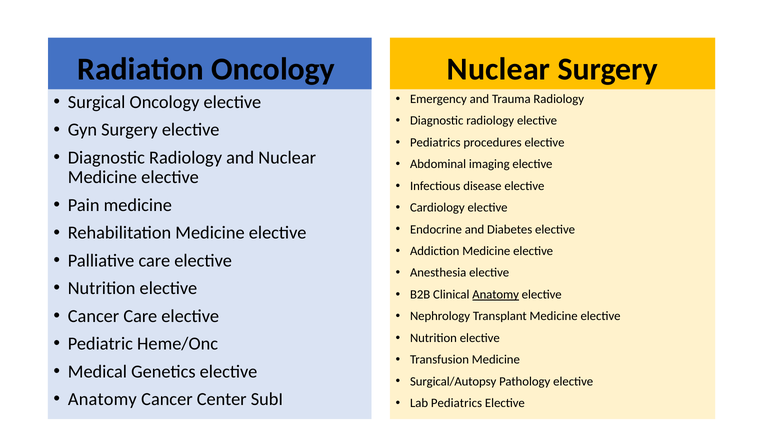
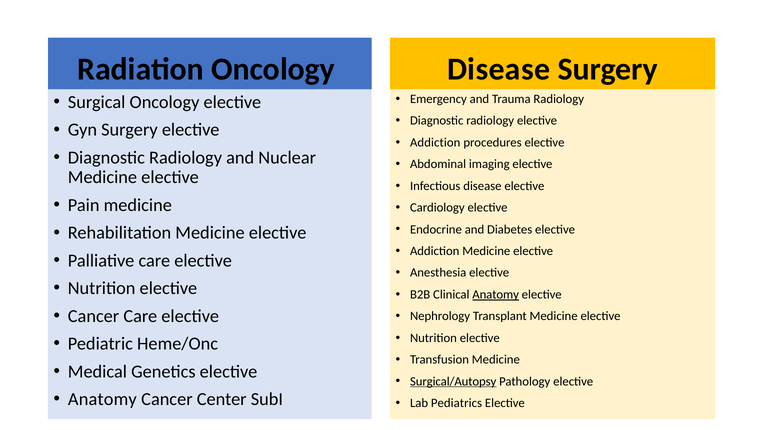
Nuclear at (499, 69): Nuclear -> Disease
Pediatrics at (435, 143): Pediatrics -> Addiction
Surgical/Autopsy underline: none -> present
